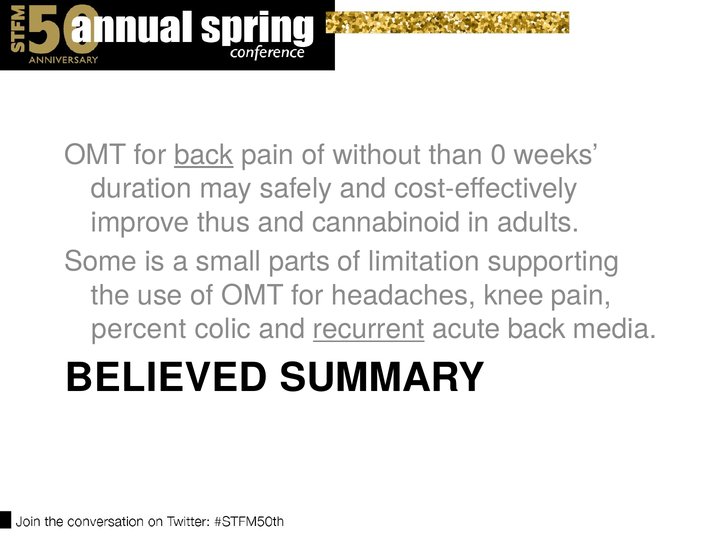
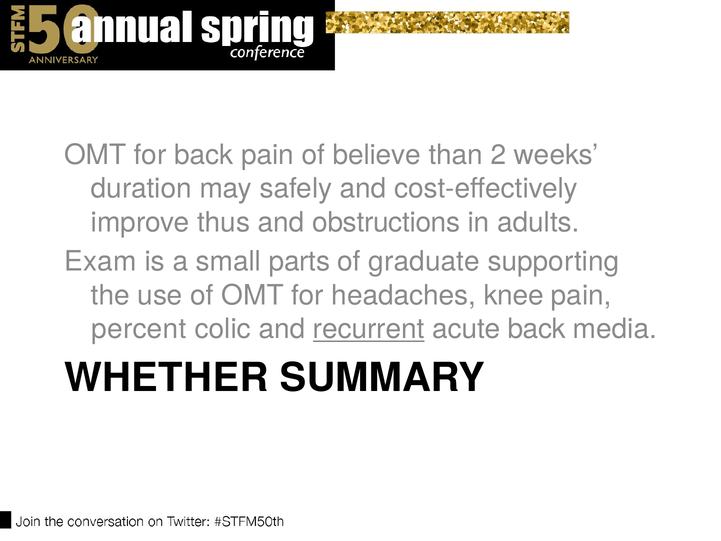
back at (204, 155) underline: present -> none
without: without -> believe
0: 0 -> 2
cannabinoid: cannabinoid -> obstructions
Some: Some -> Exam
limitation: limitation -> graduate
BELIEVED: BELIEVED -> WHETHER
